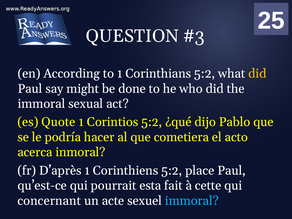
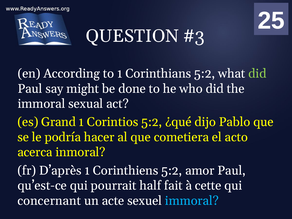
did at (257, 74) colour: yellow -> light green
Quote: Quote -> Grand
place: place -> amor
esta: esta -> half
